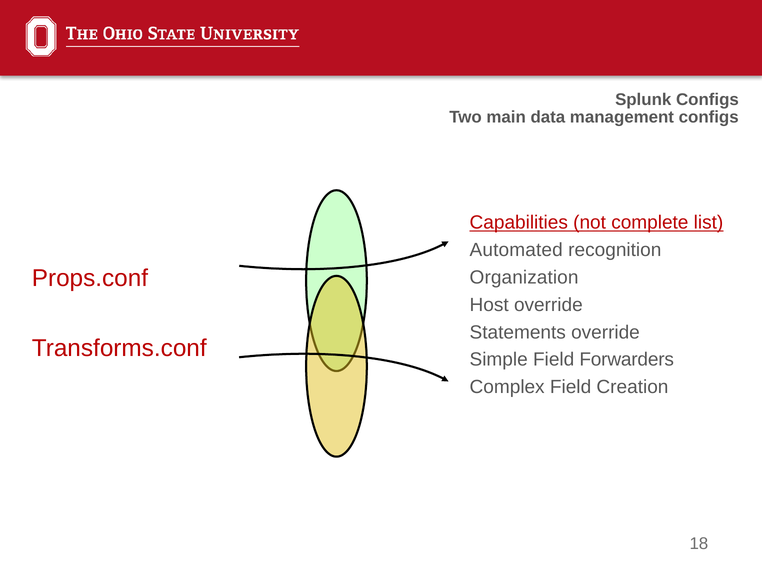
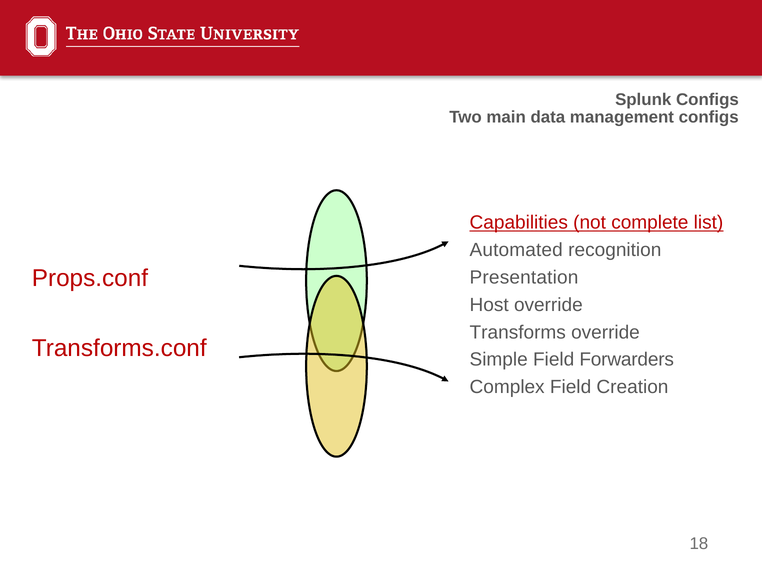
Organization: Organization -> Presentation
Statements: Statements -> Transforms
